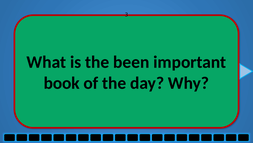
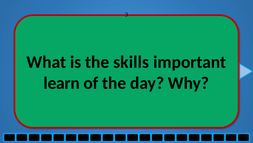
been: been -> skills
book: book -> learn
